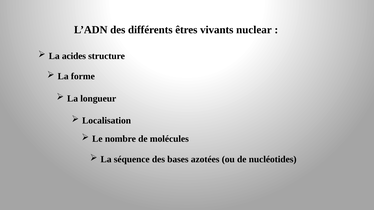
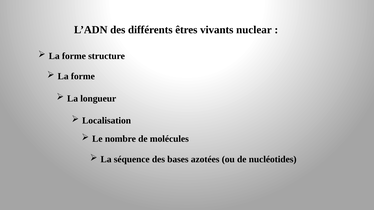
acides at (74, 56): acides -> forme
